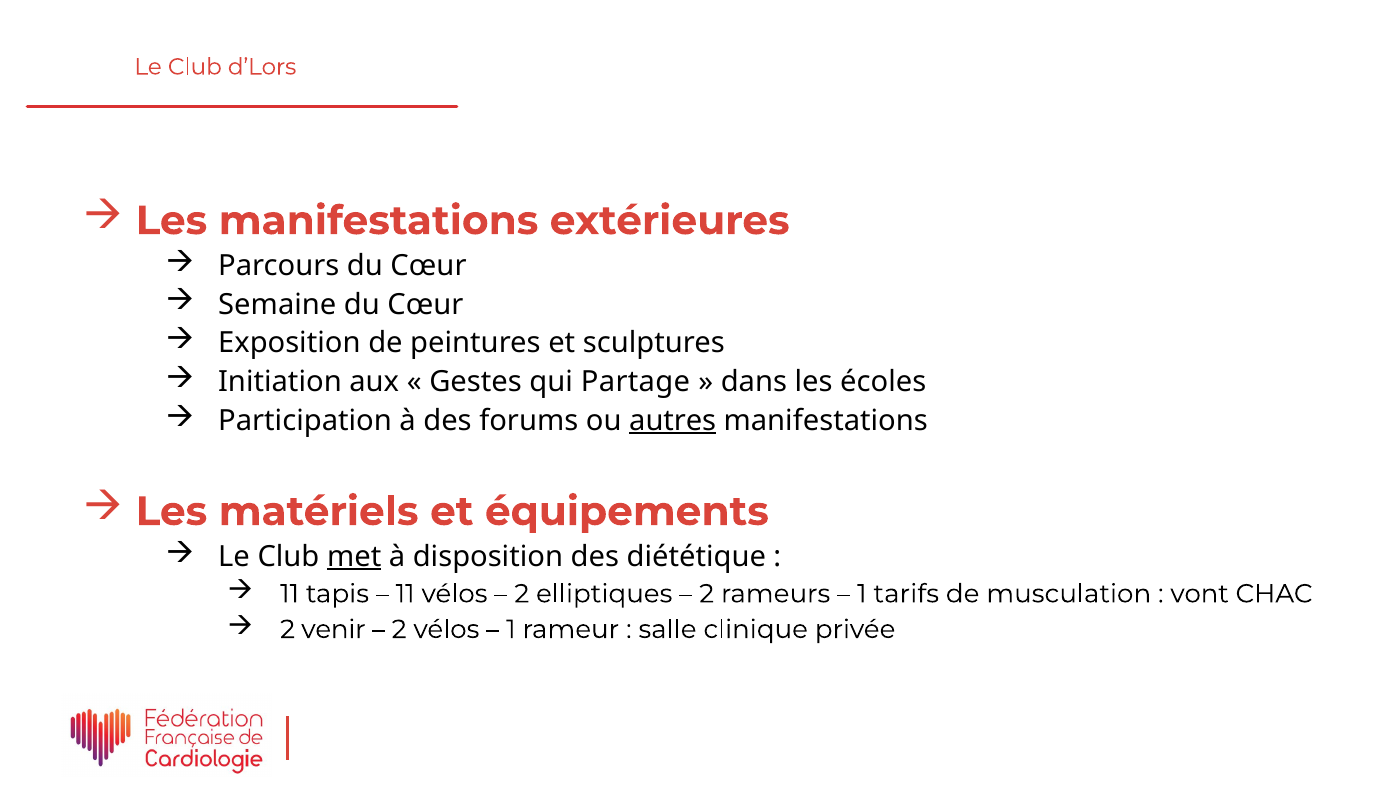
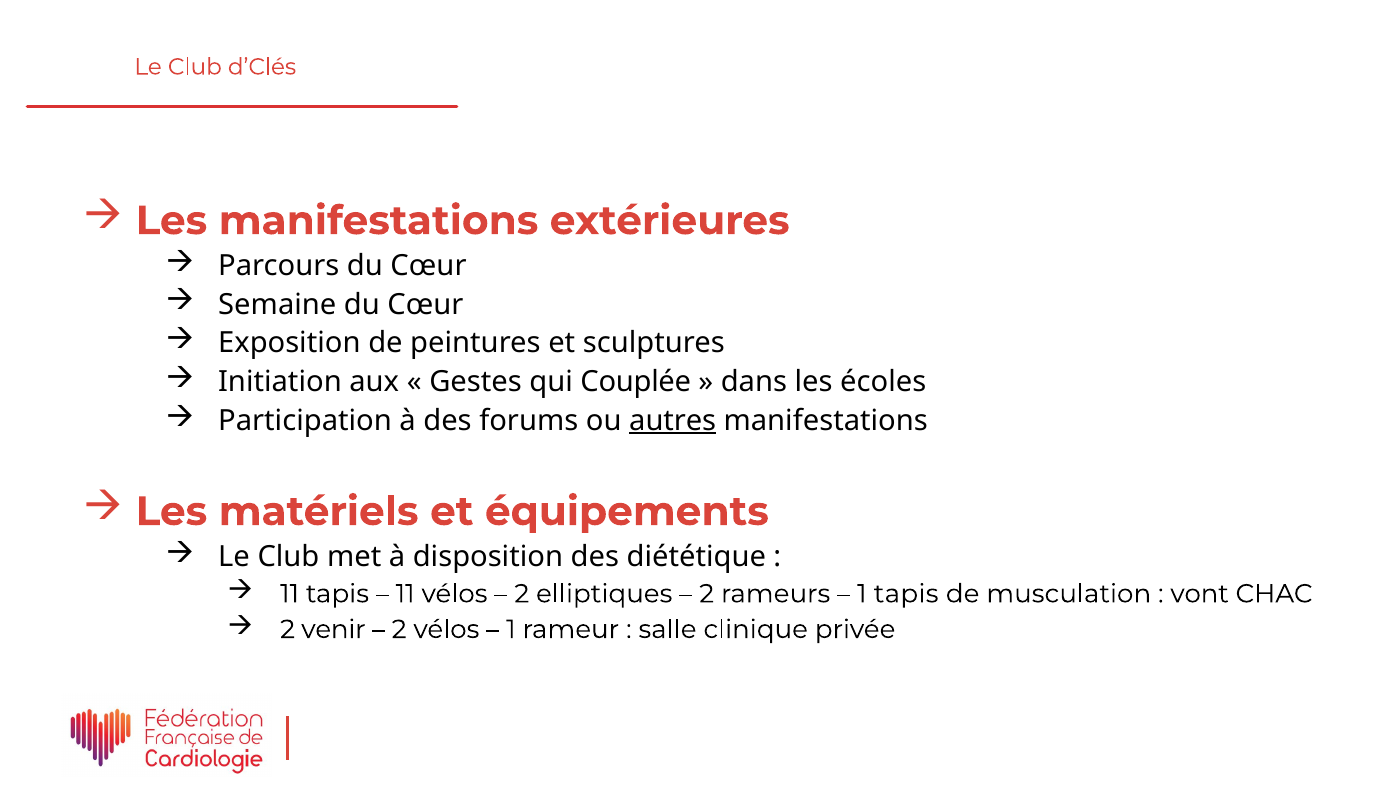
d’Lors: d’Lors -> d’Clés
Partage: Partage -> Couplée
met underline: present -> none
1 tarifs: tarifs -> tapis
